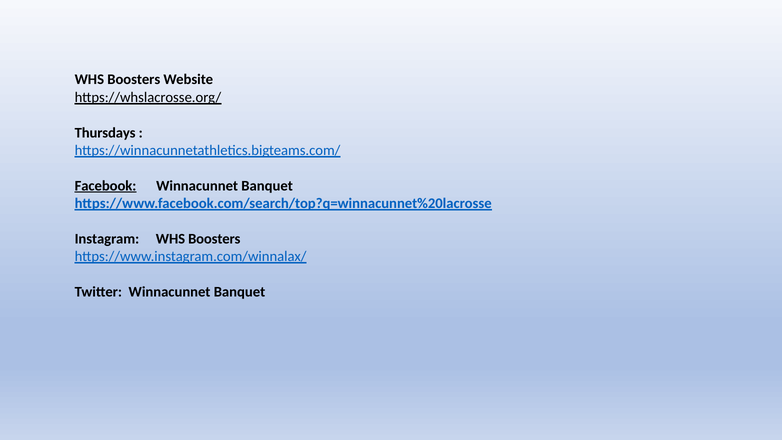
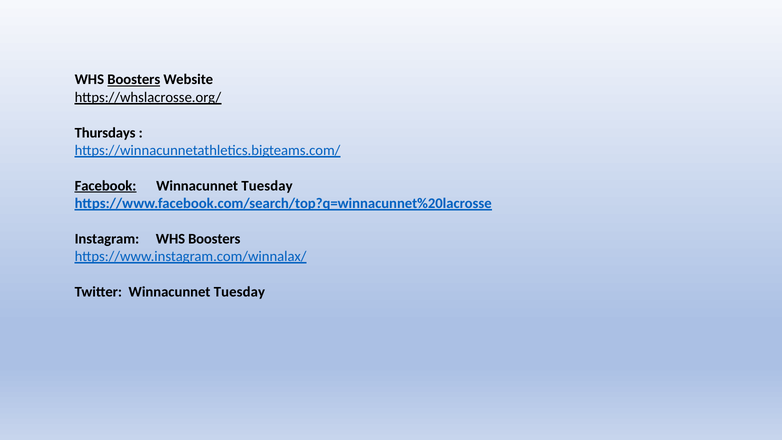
Boosters at (134, 80) underline: none -> present
Banquet at (267, 186): Banquet -> Tuesday
Twitter Winnacunnet Banquet: Banquet -> Tuesday
